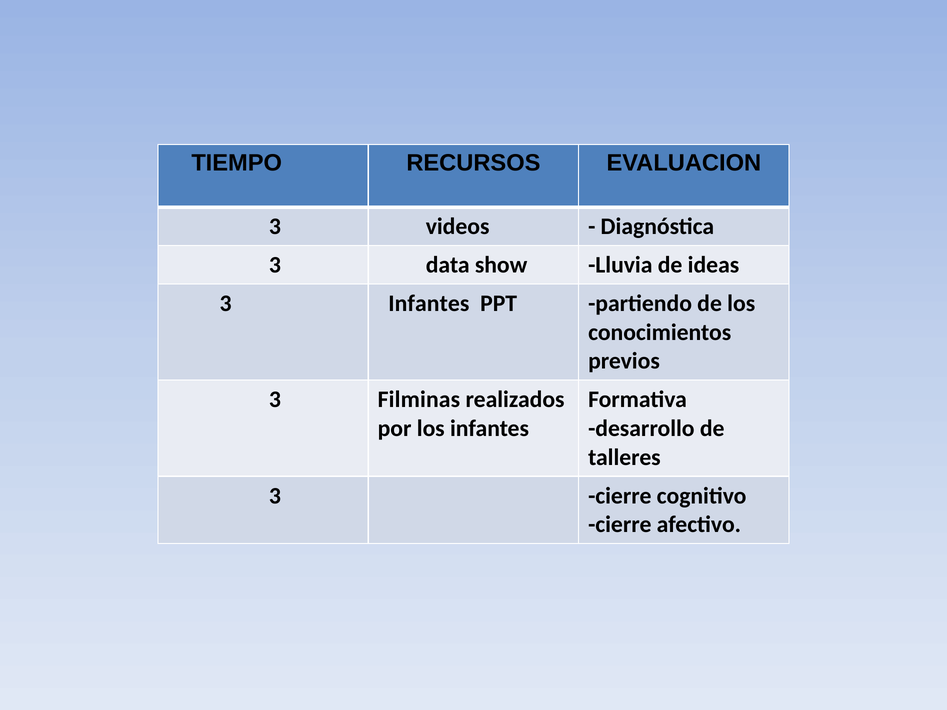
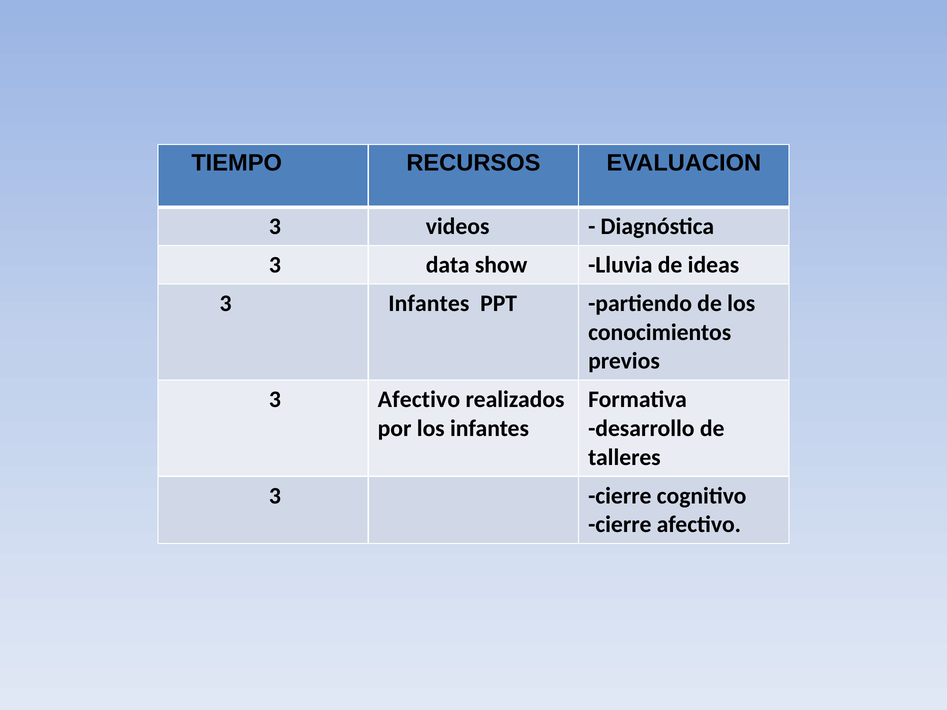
3 Filminas: Filminas -> Afectivo
